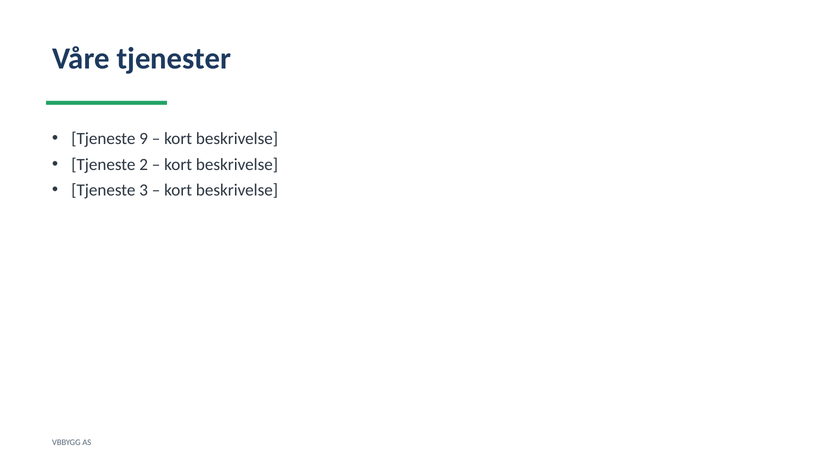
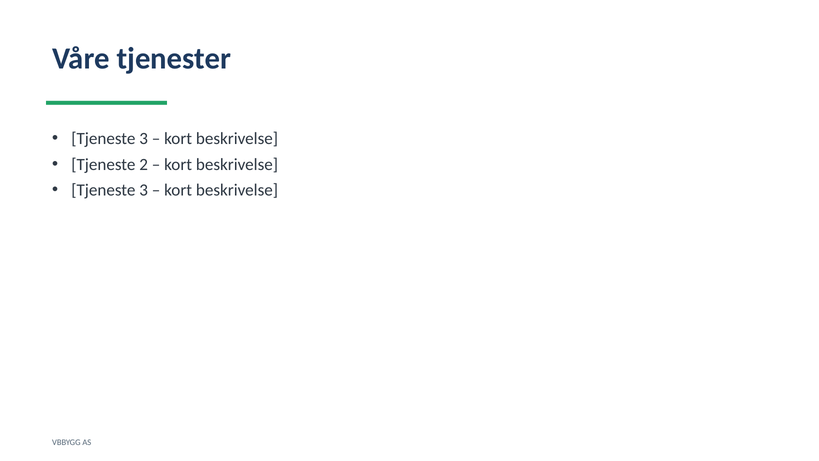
9 at (144, 139): 9 -> 3
